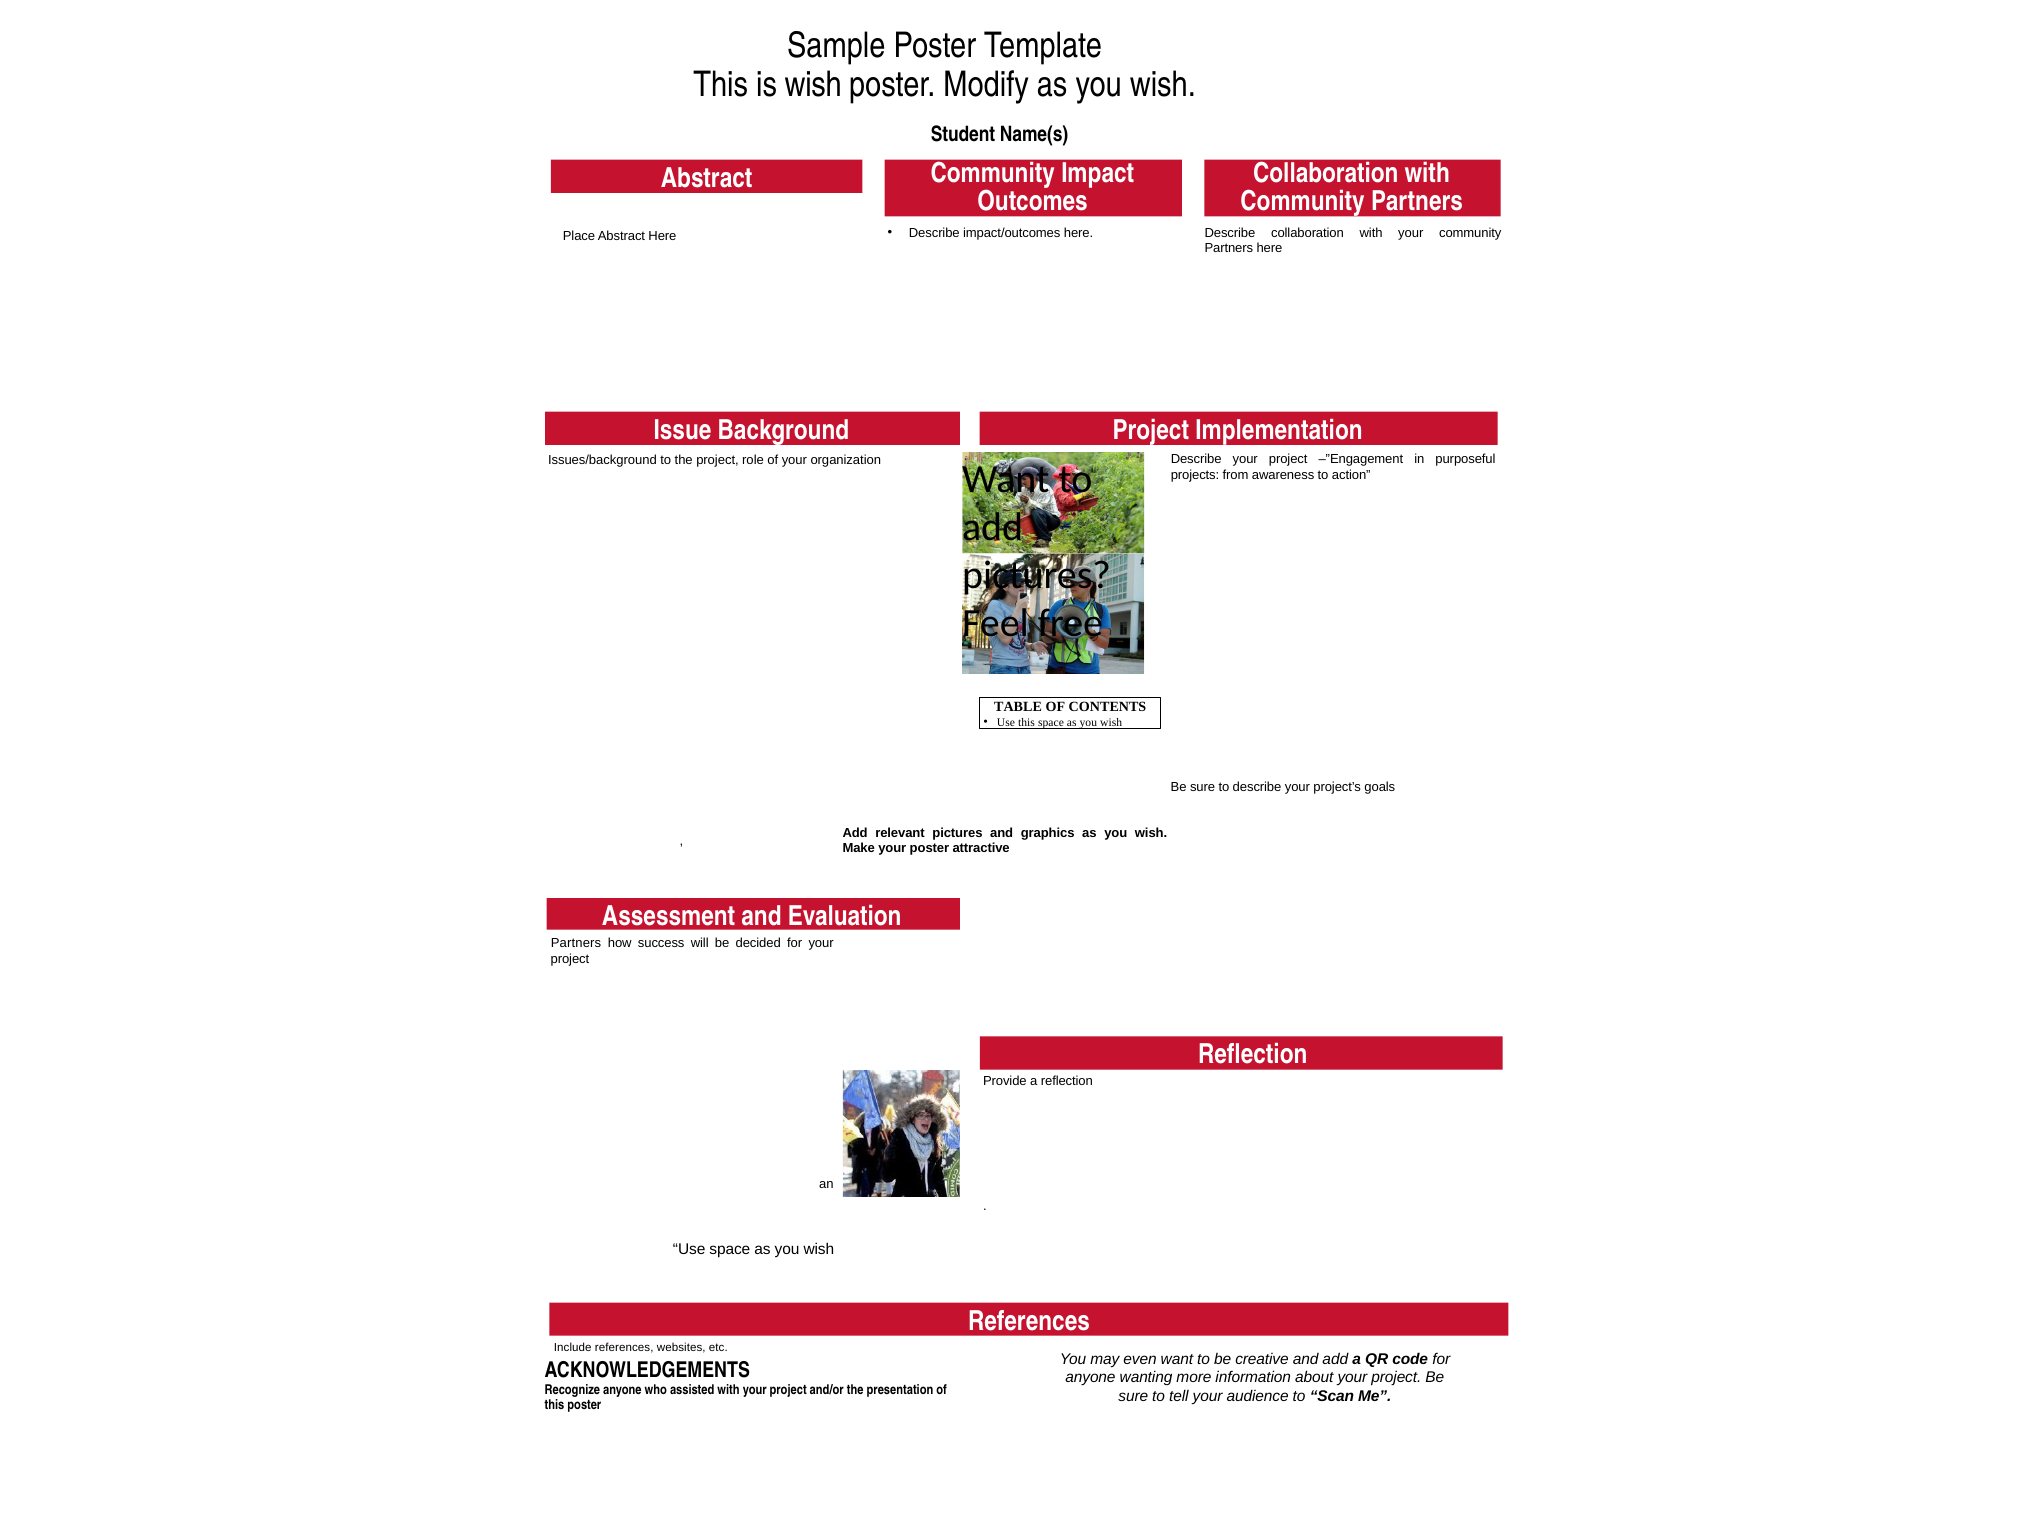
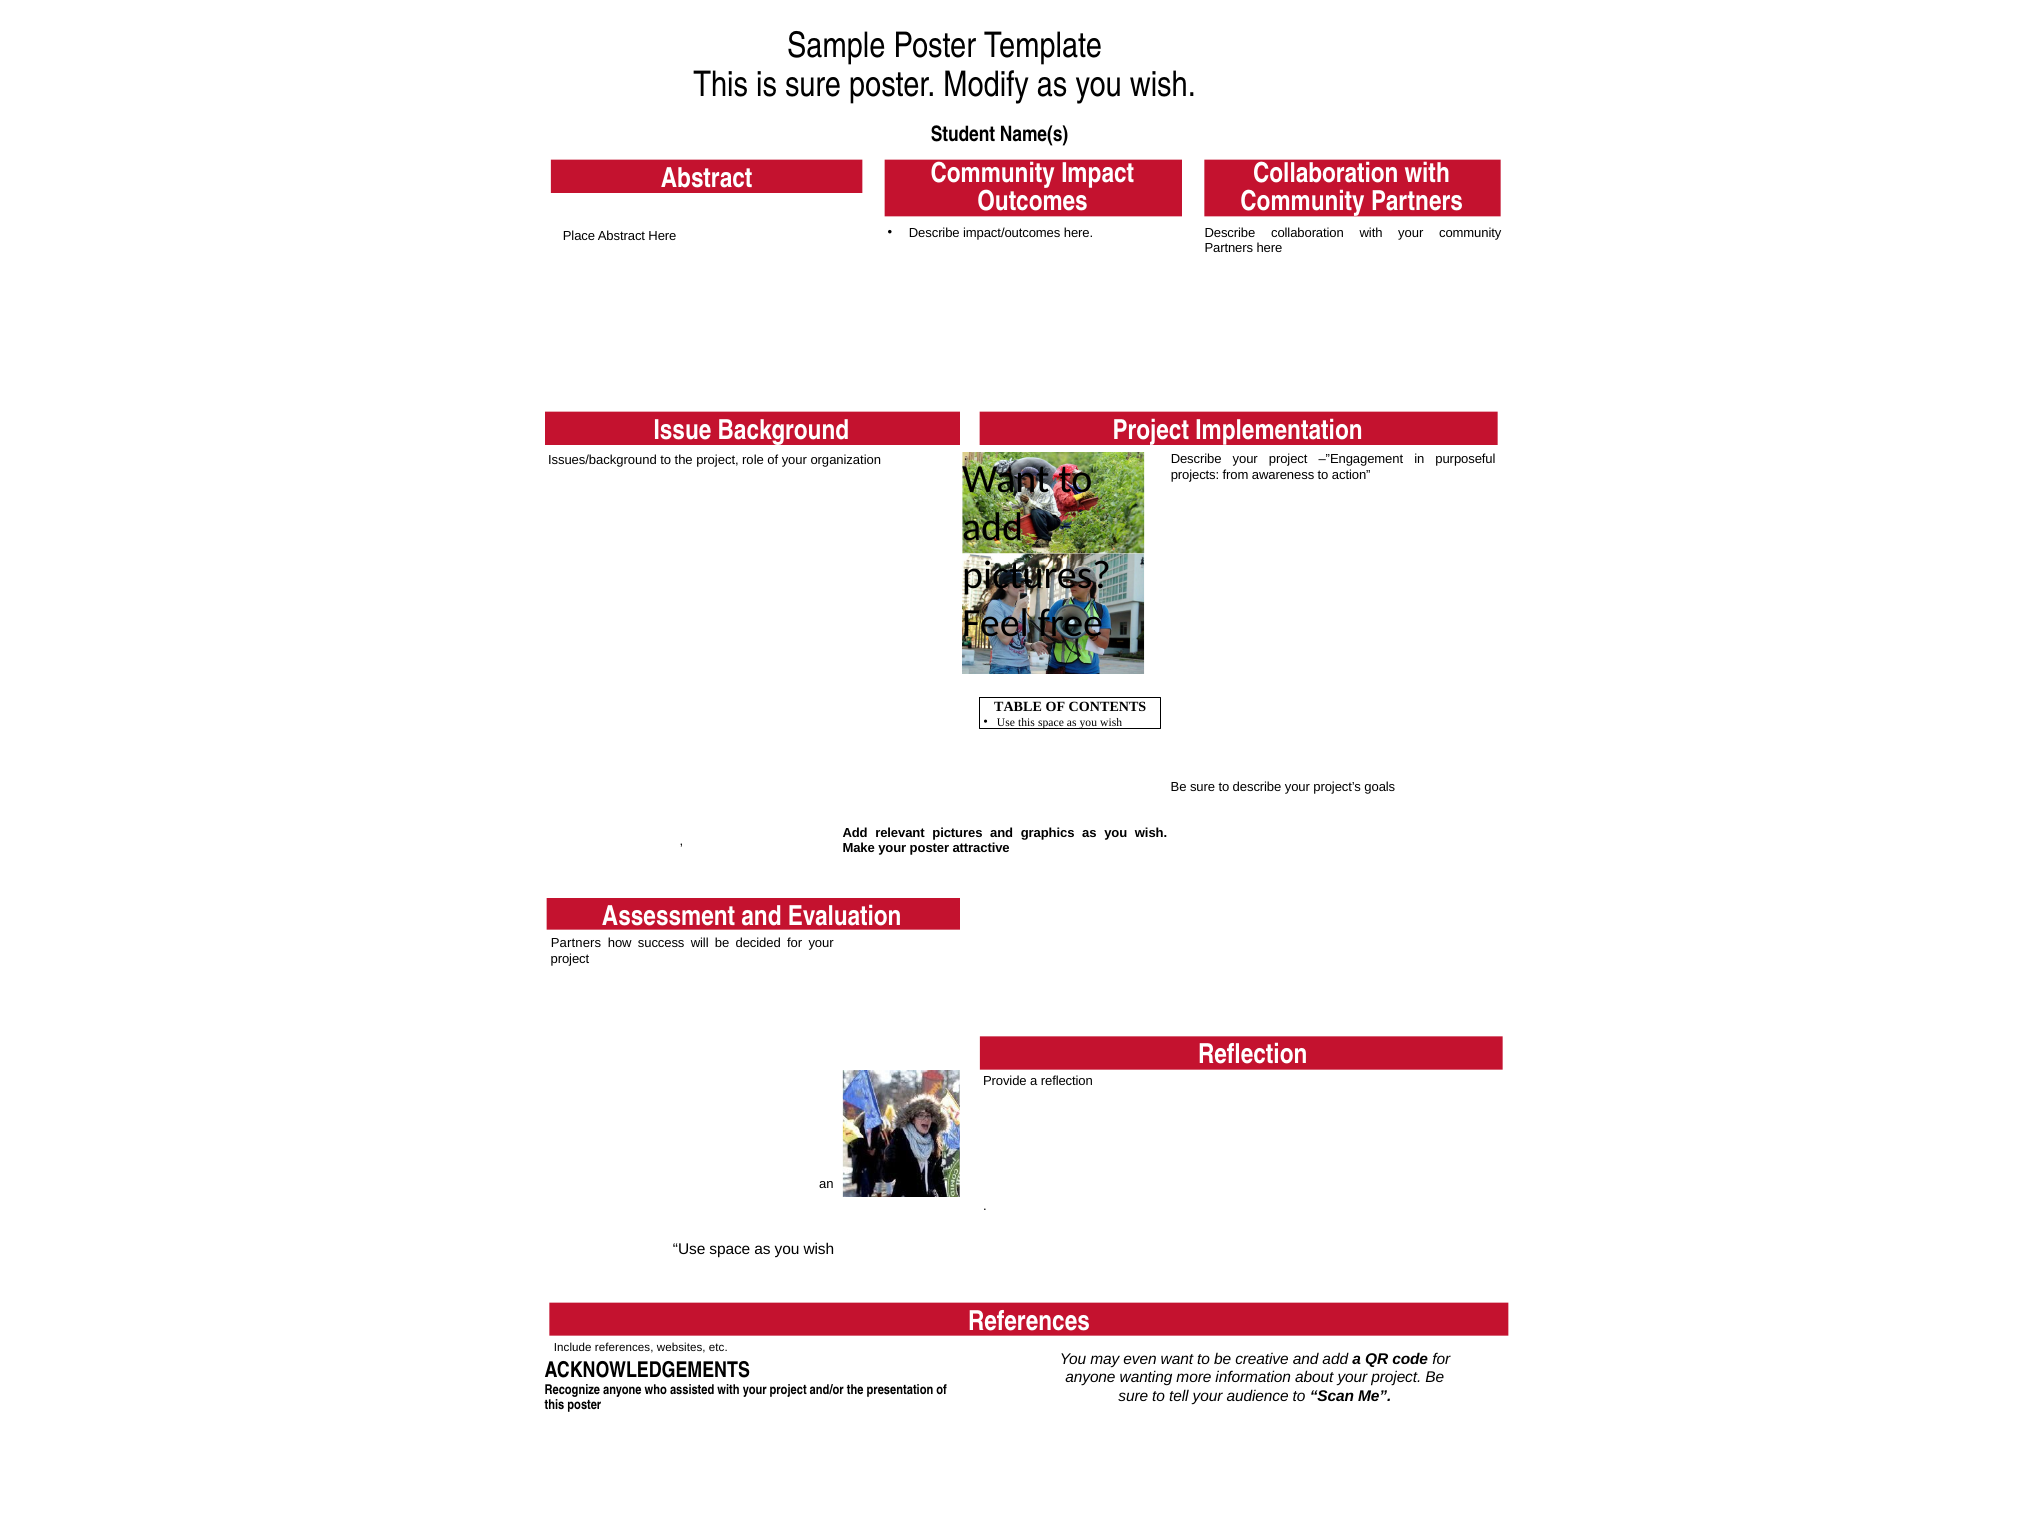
is wish: wish -> sure
